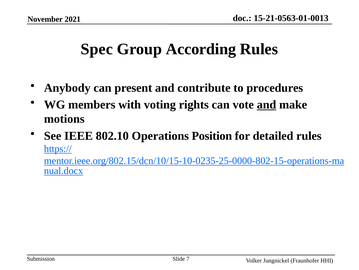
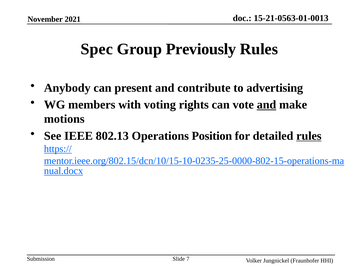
According: According -> Previously
procedures: procedures -> advertising
802.10: 802.10 -> 802.13
rules at (309, 135) underline: none -> present
